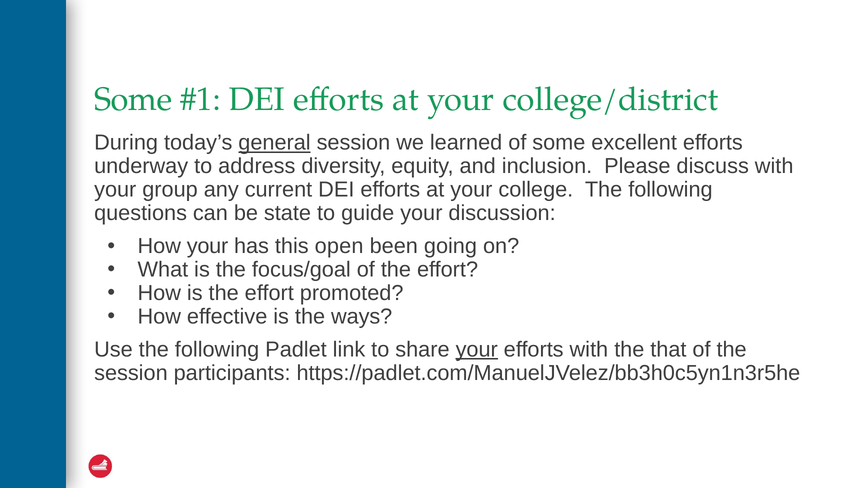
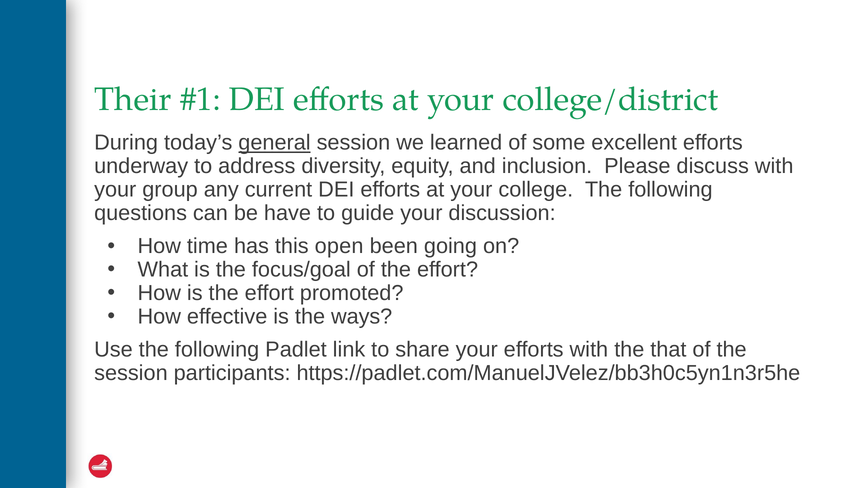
Some at (133, 99): Some -> Their
state: state -> have
How your: your -> time
your at (477, 350) underline: present -> none
